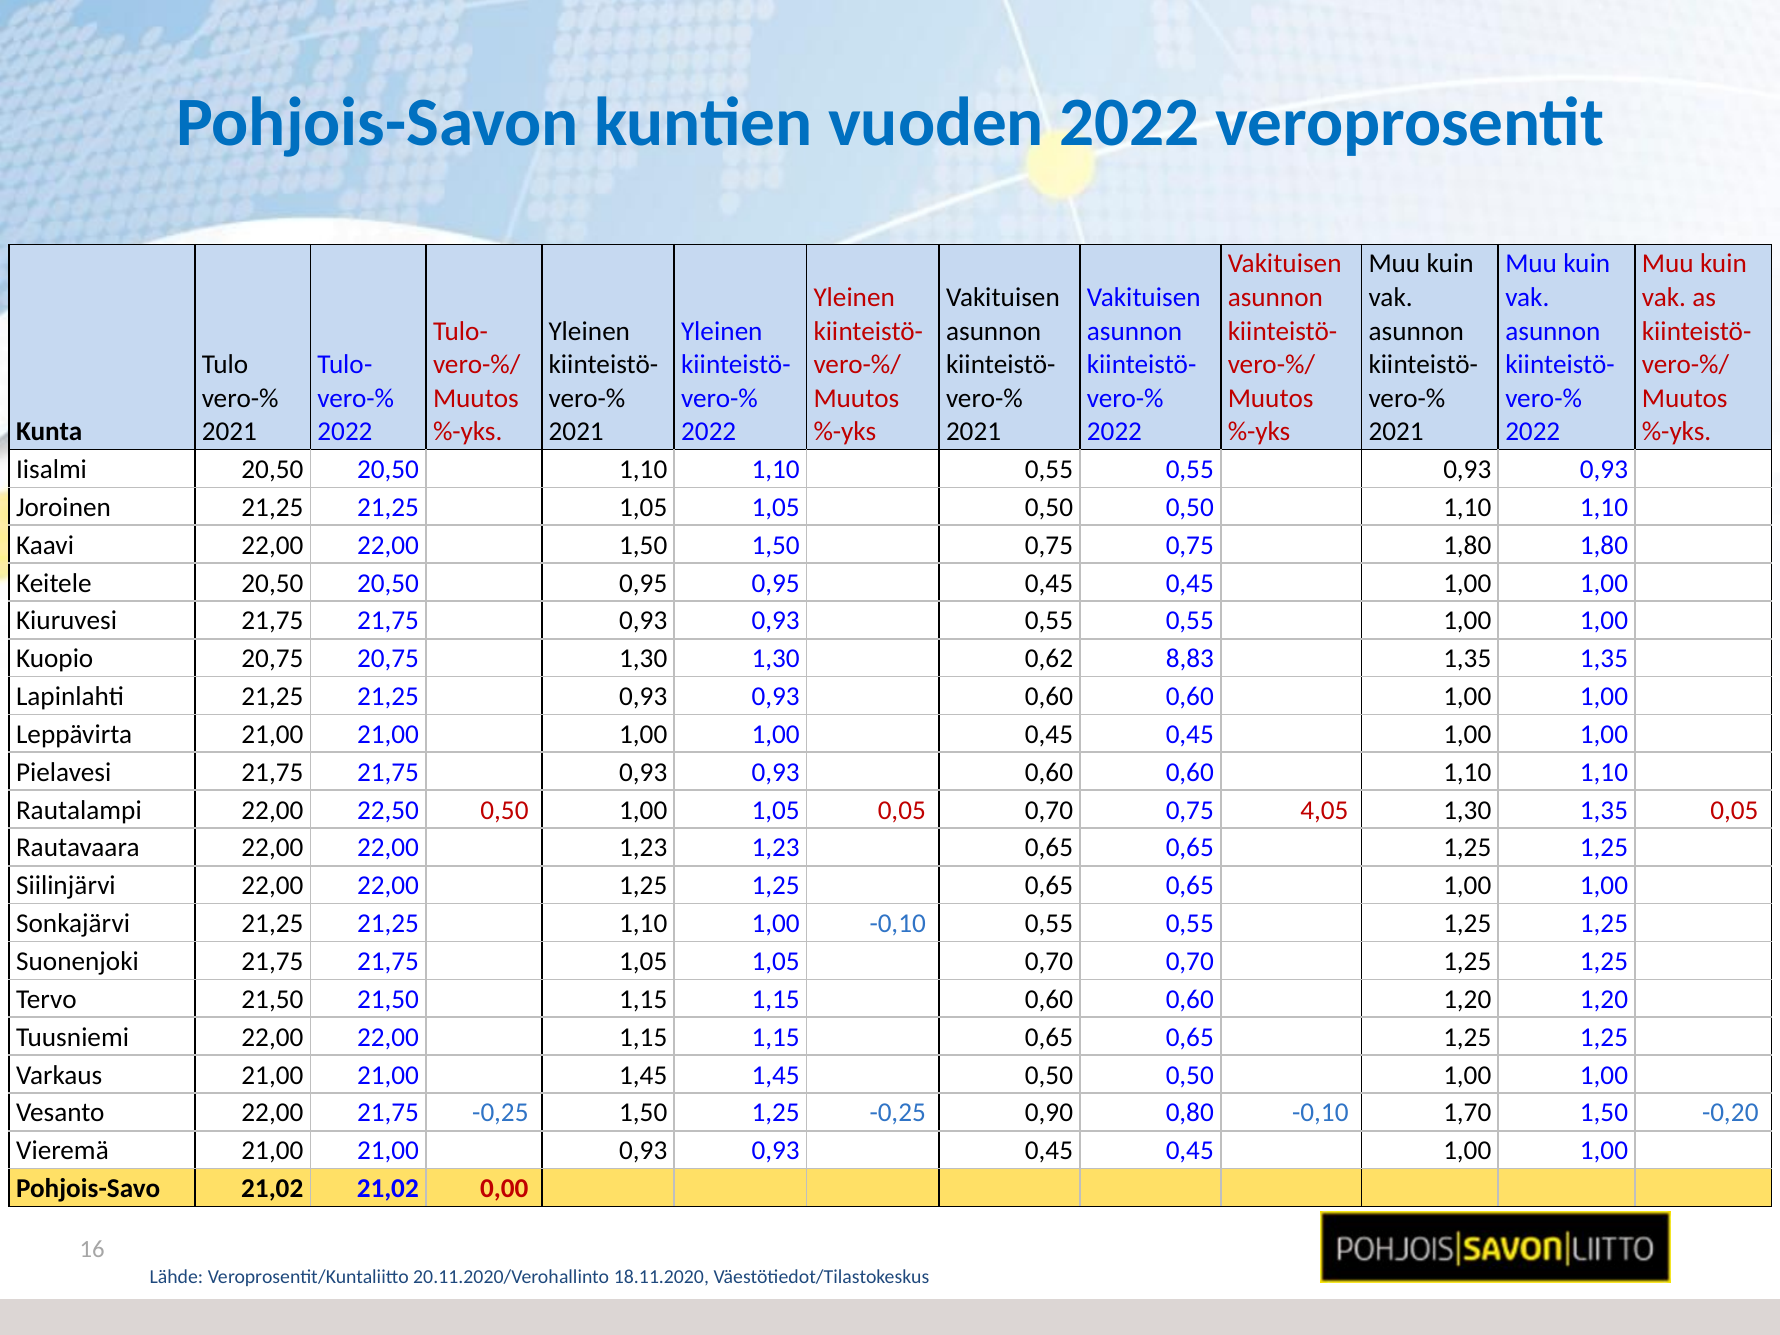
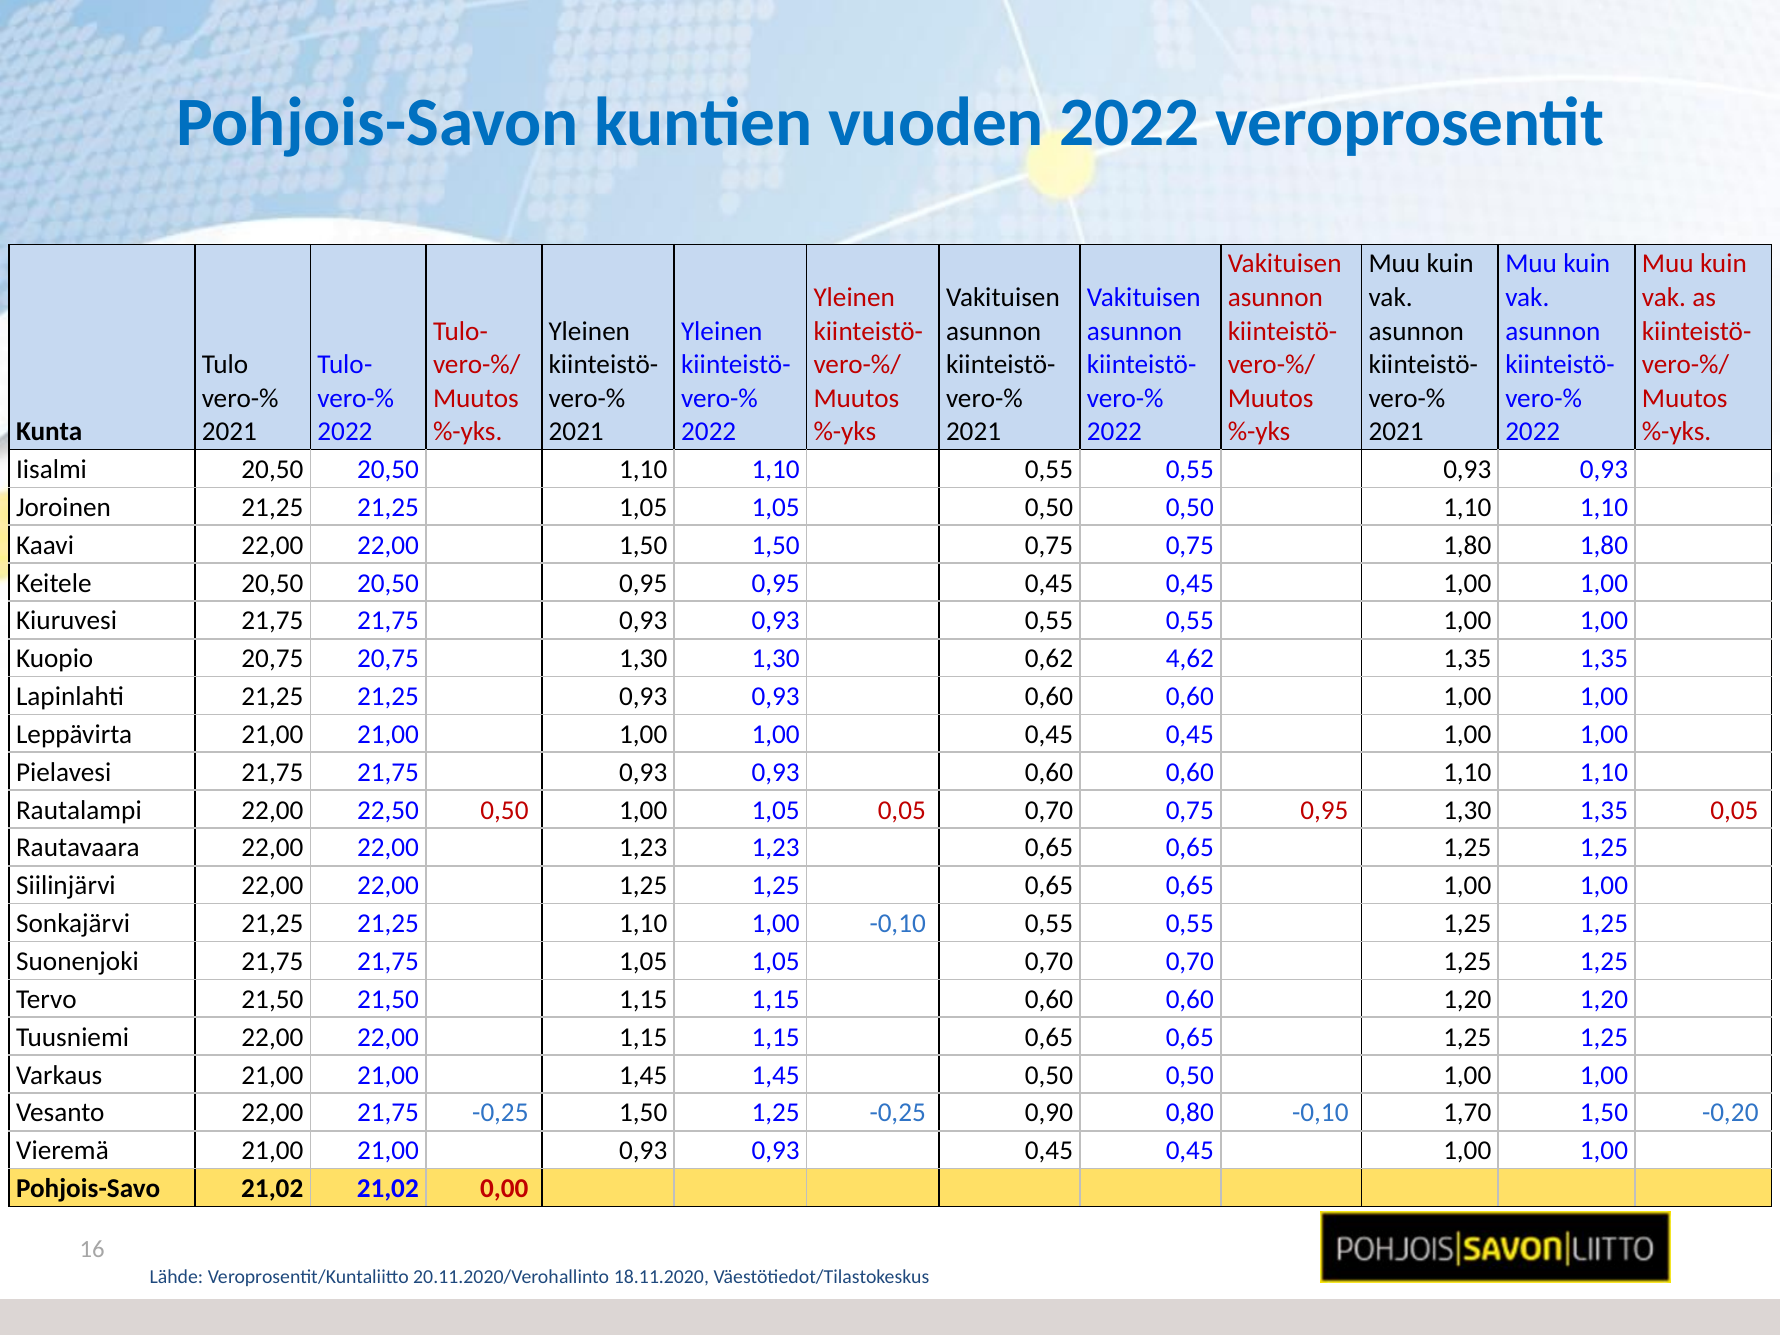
8,83: 8,83 -> 4,62
0,75 4,05: 4,05 -> 0,95
